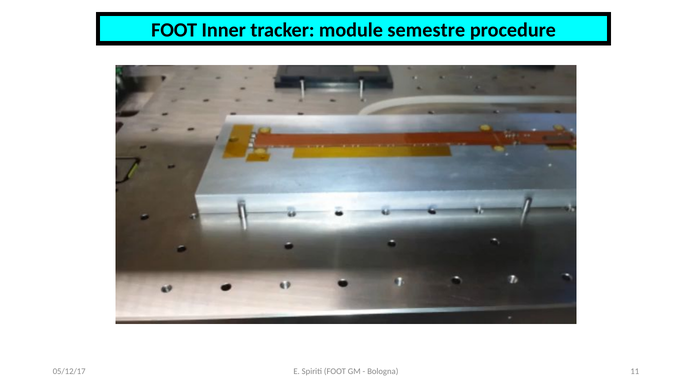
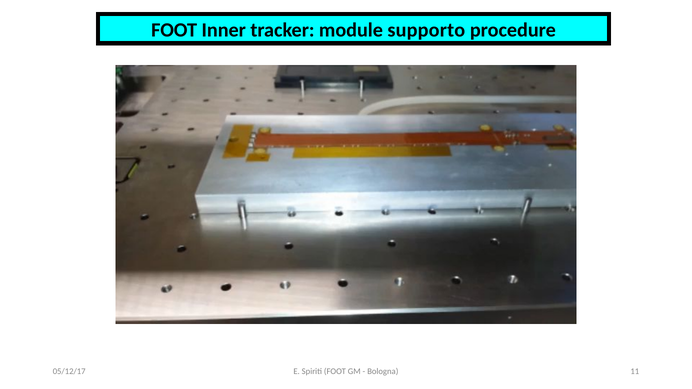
semestre: semestre -> supporto
